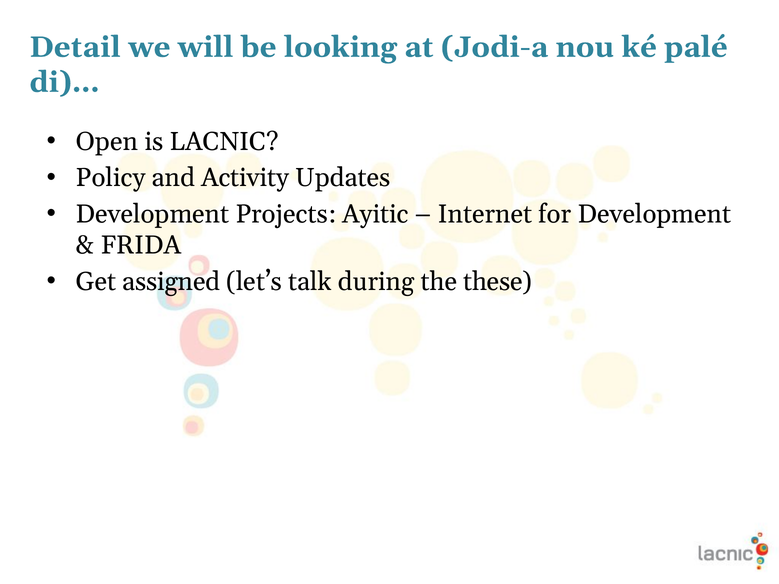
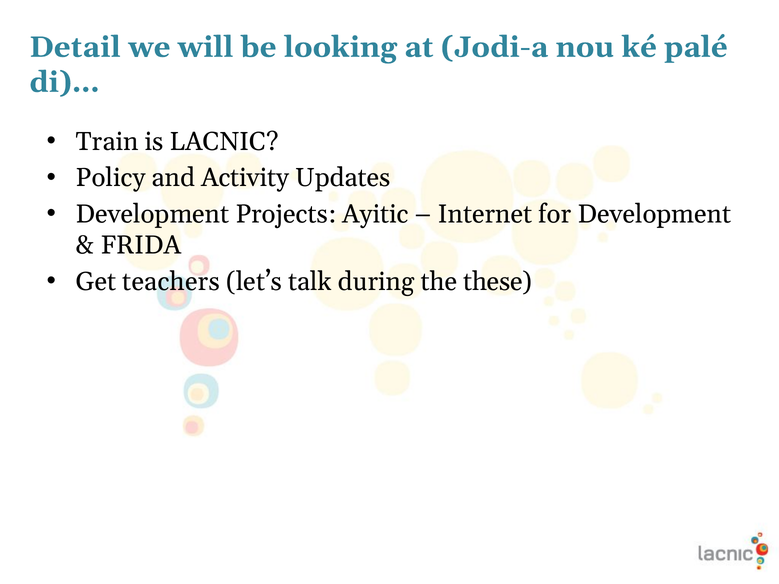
Open: Open -> Train
assigned: assigned -> teachers
